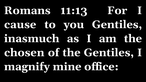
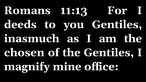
cause: cause -> deeds
